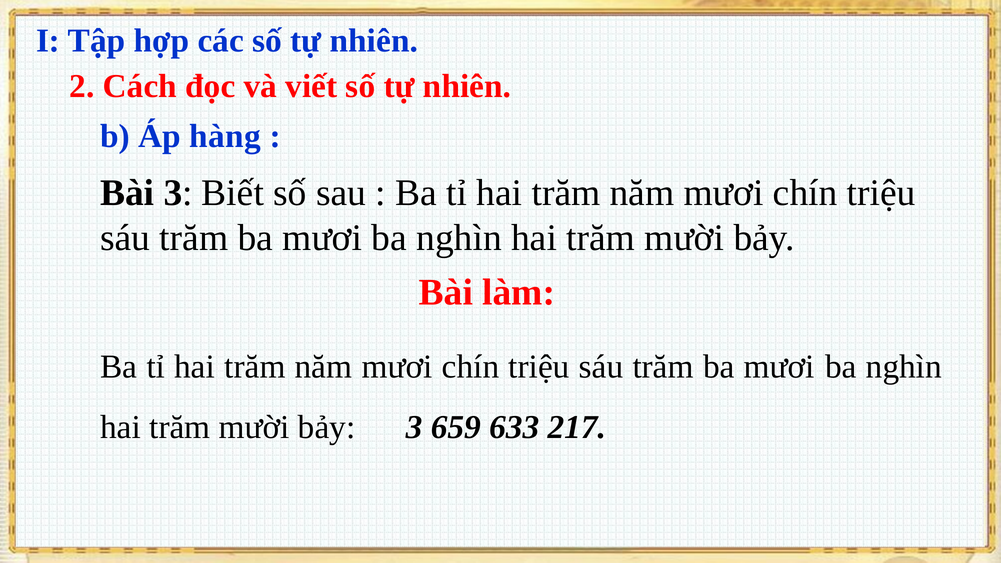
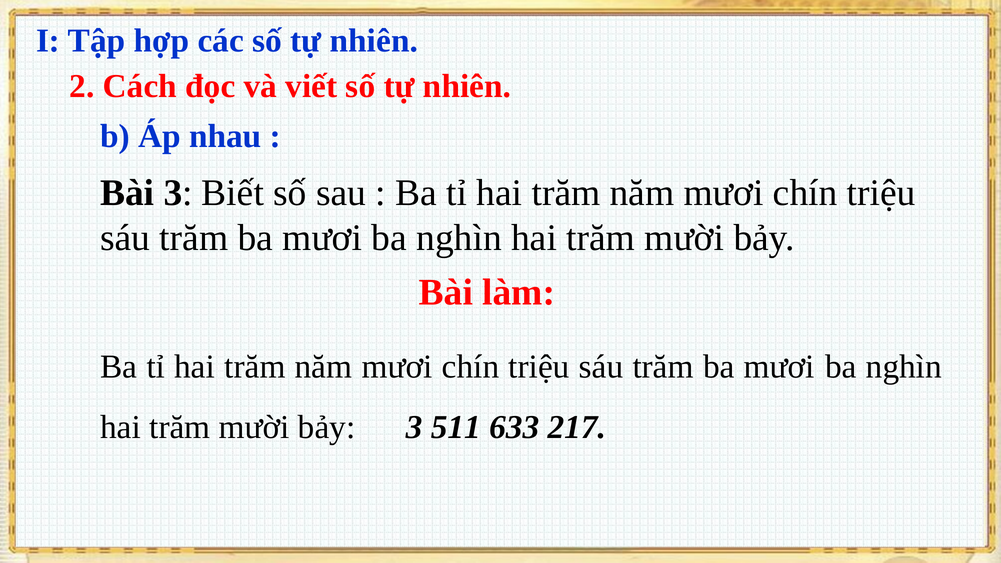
hàng: hàng -> nhau
659: 659 -> 511
